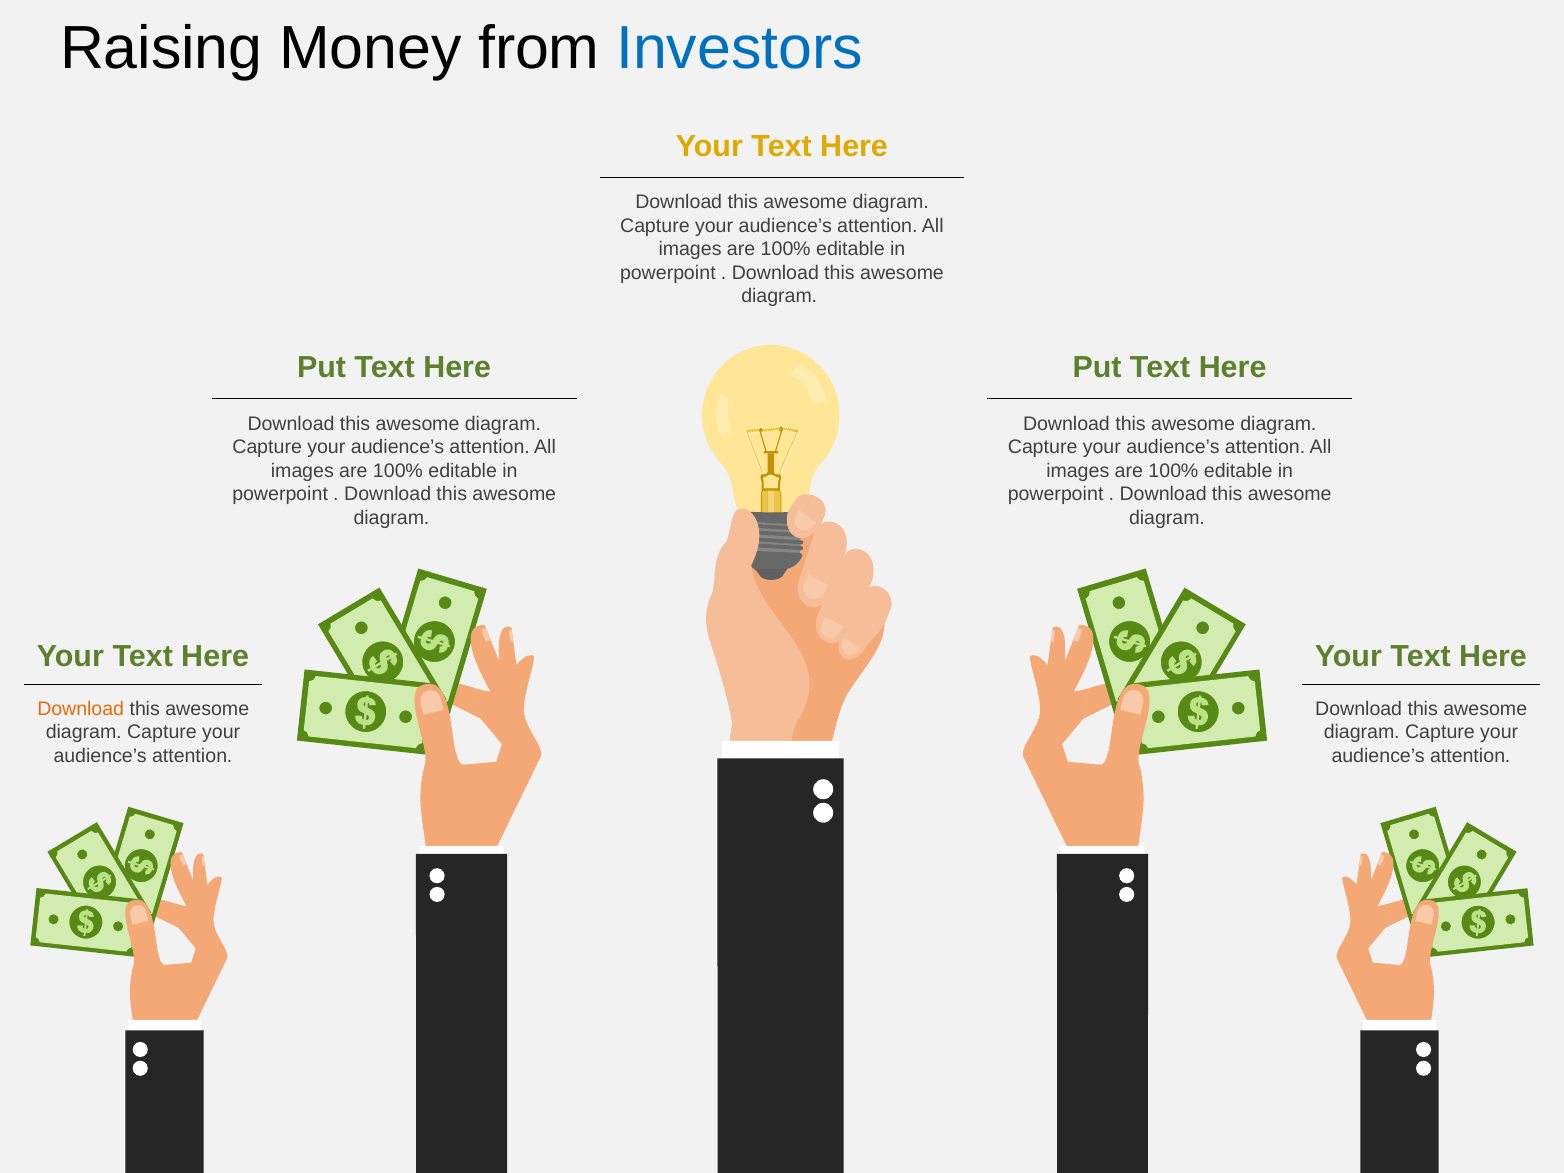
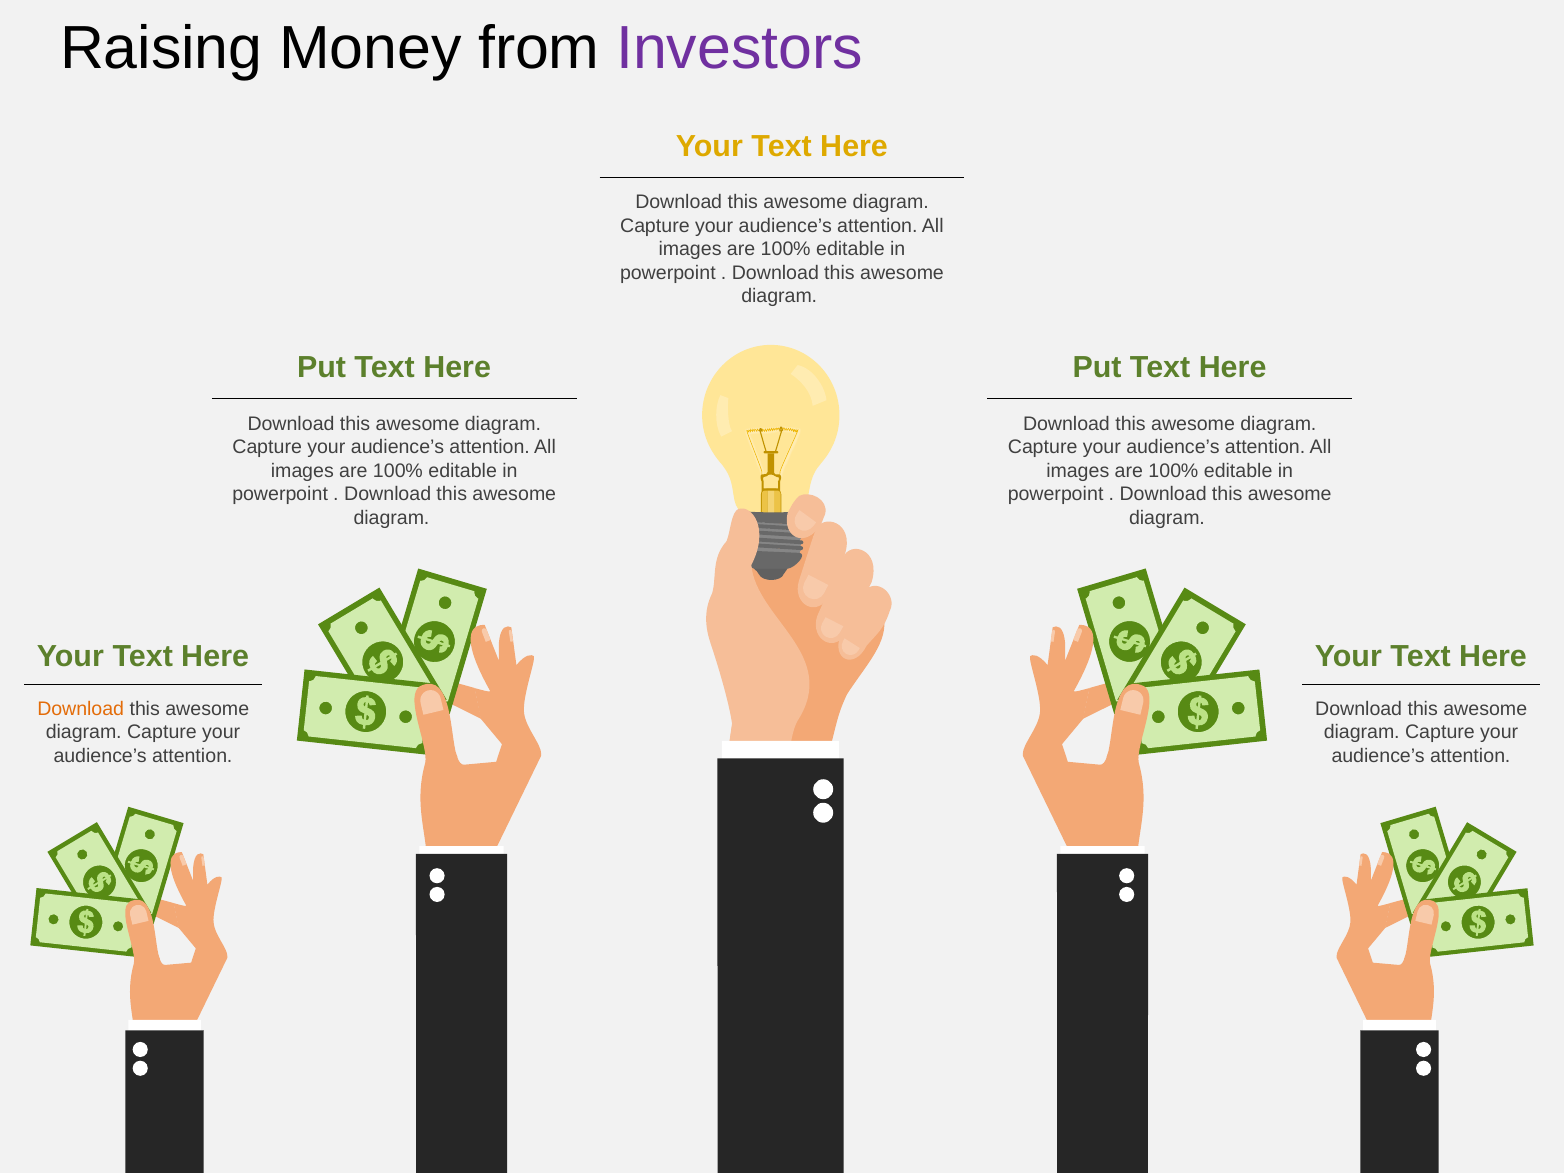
Investors colour: blue -> purple
